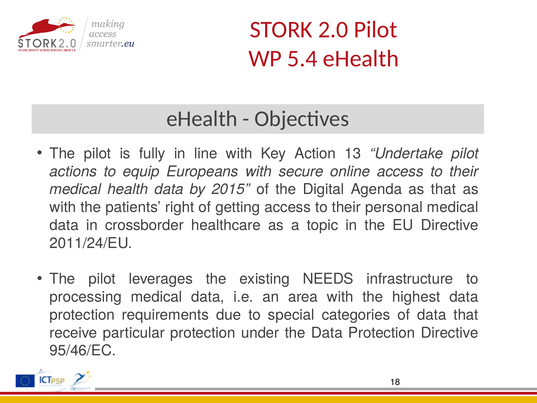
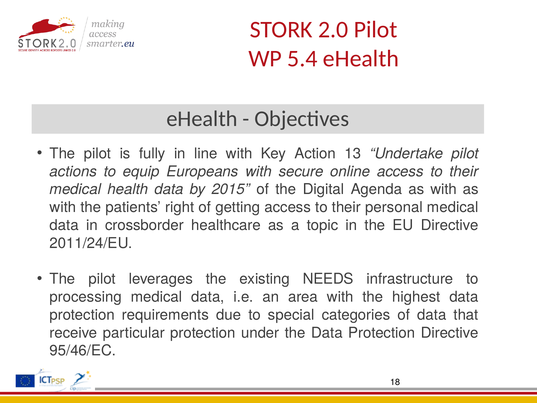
Agenda as that: that -> with
